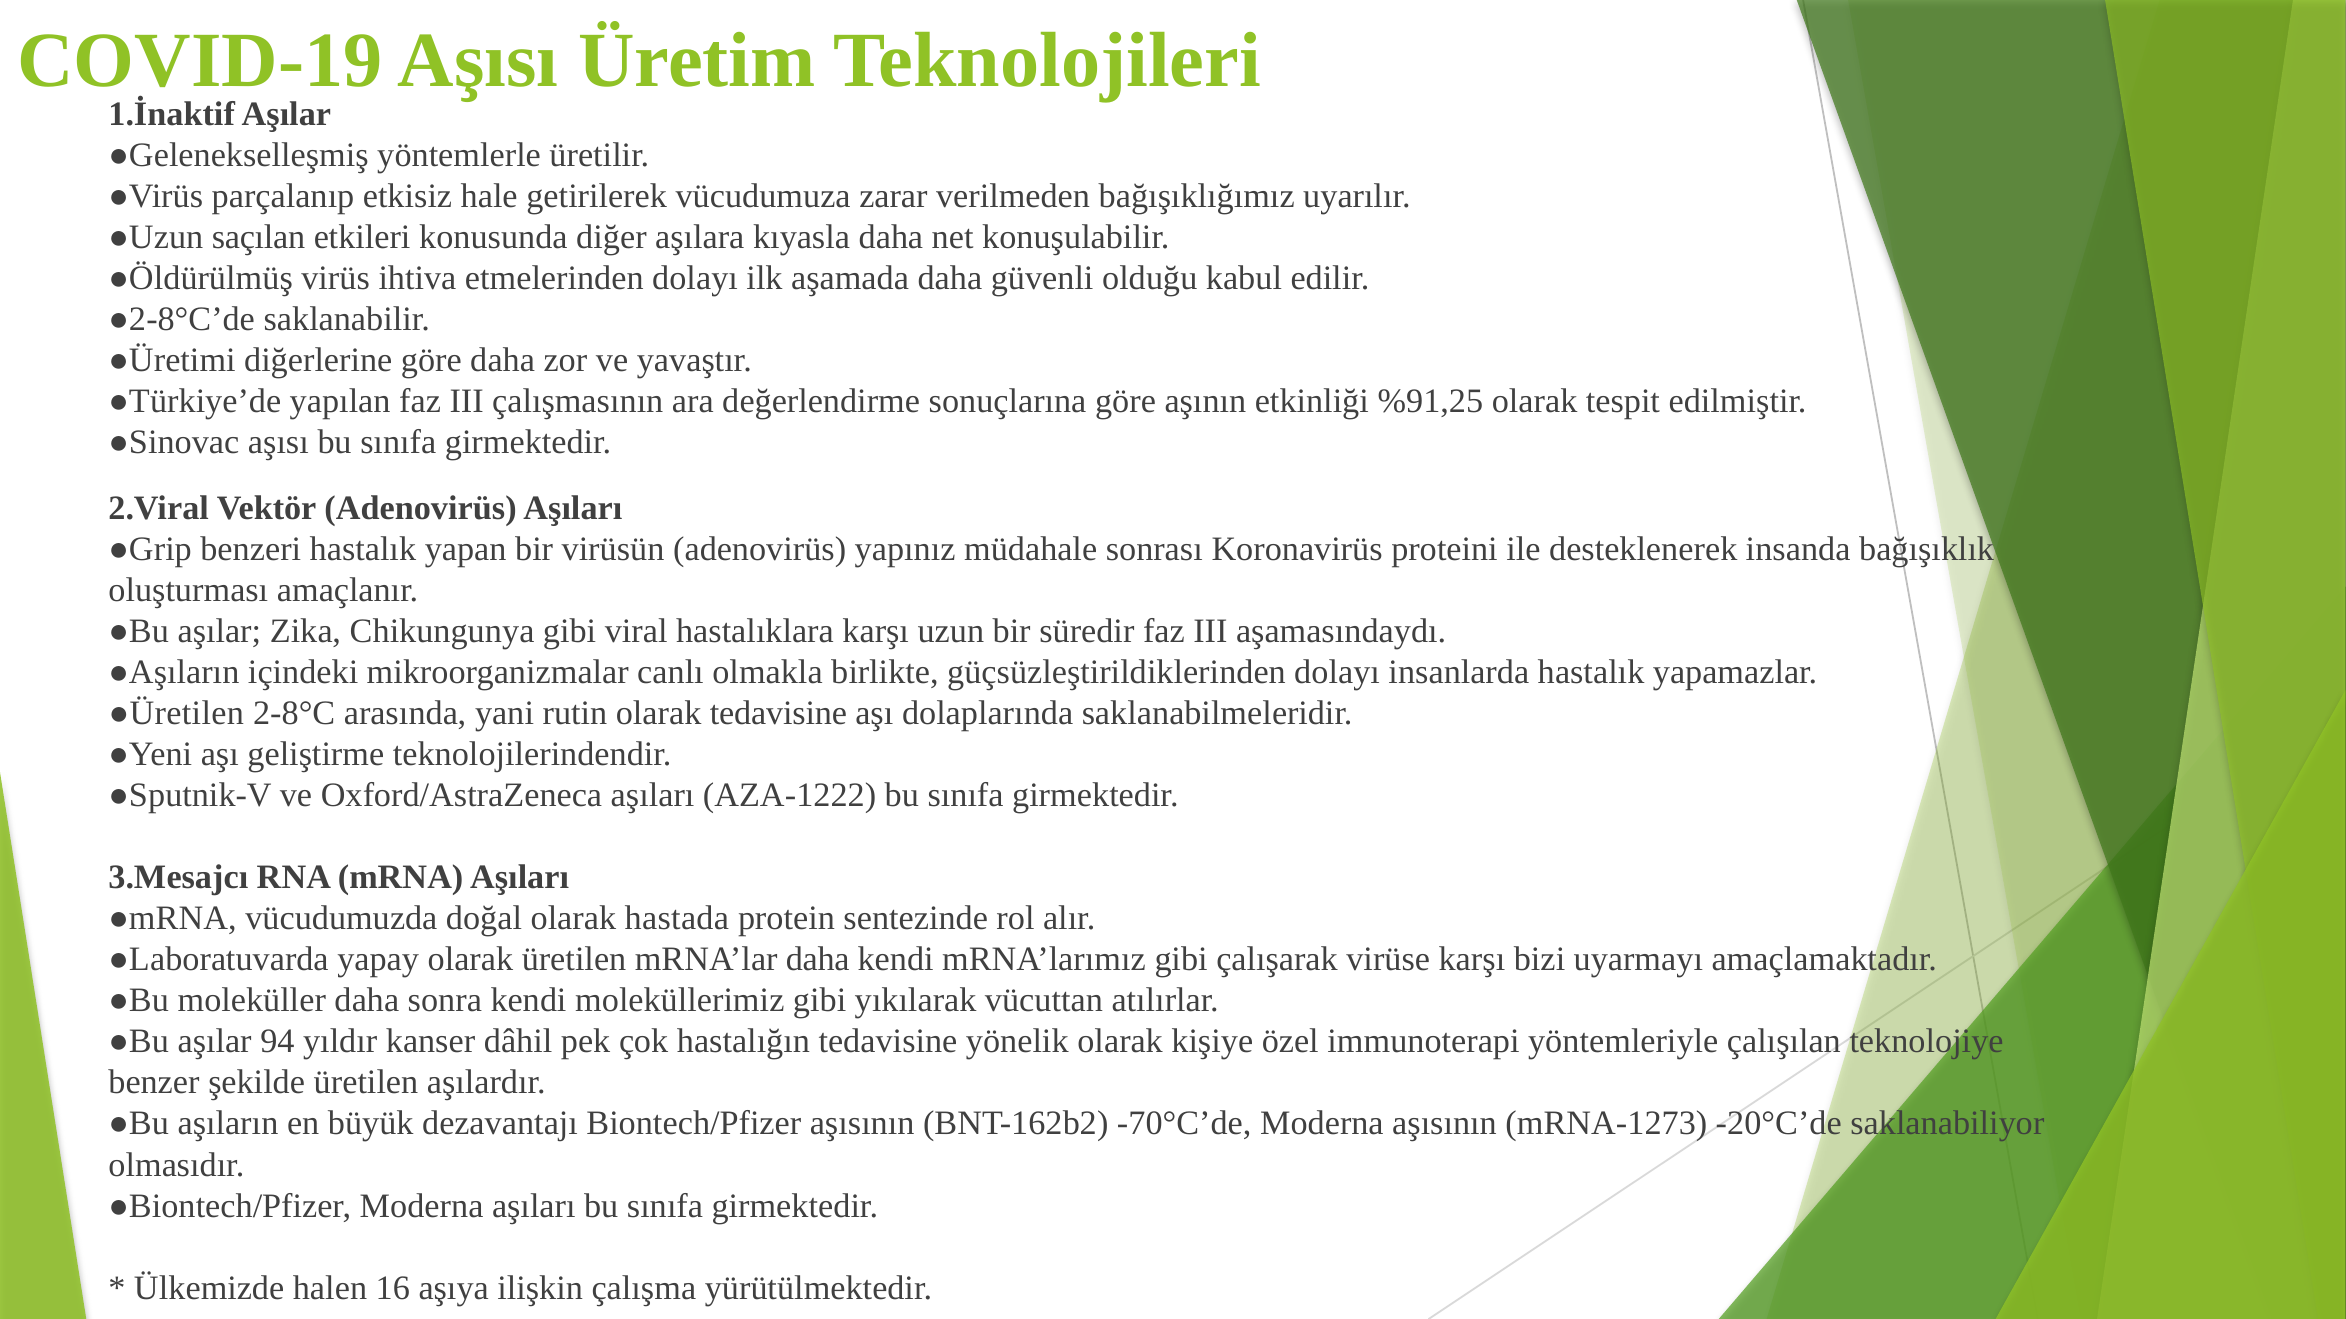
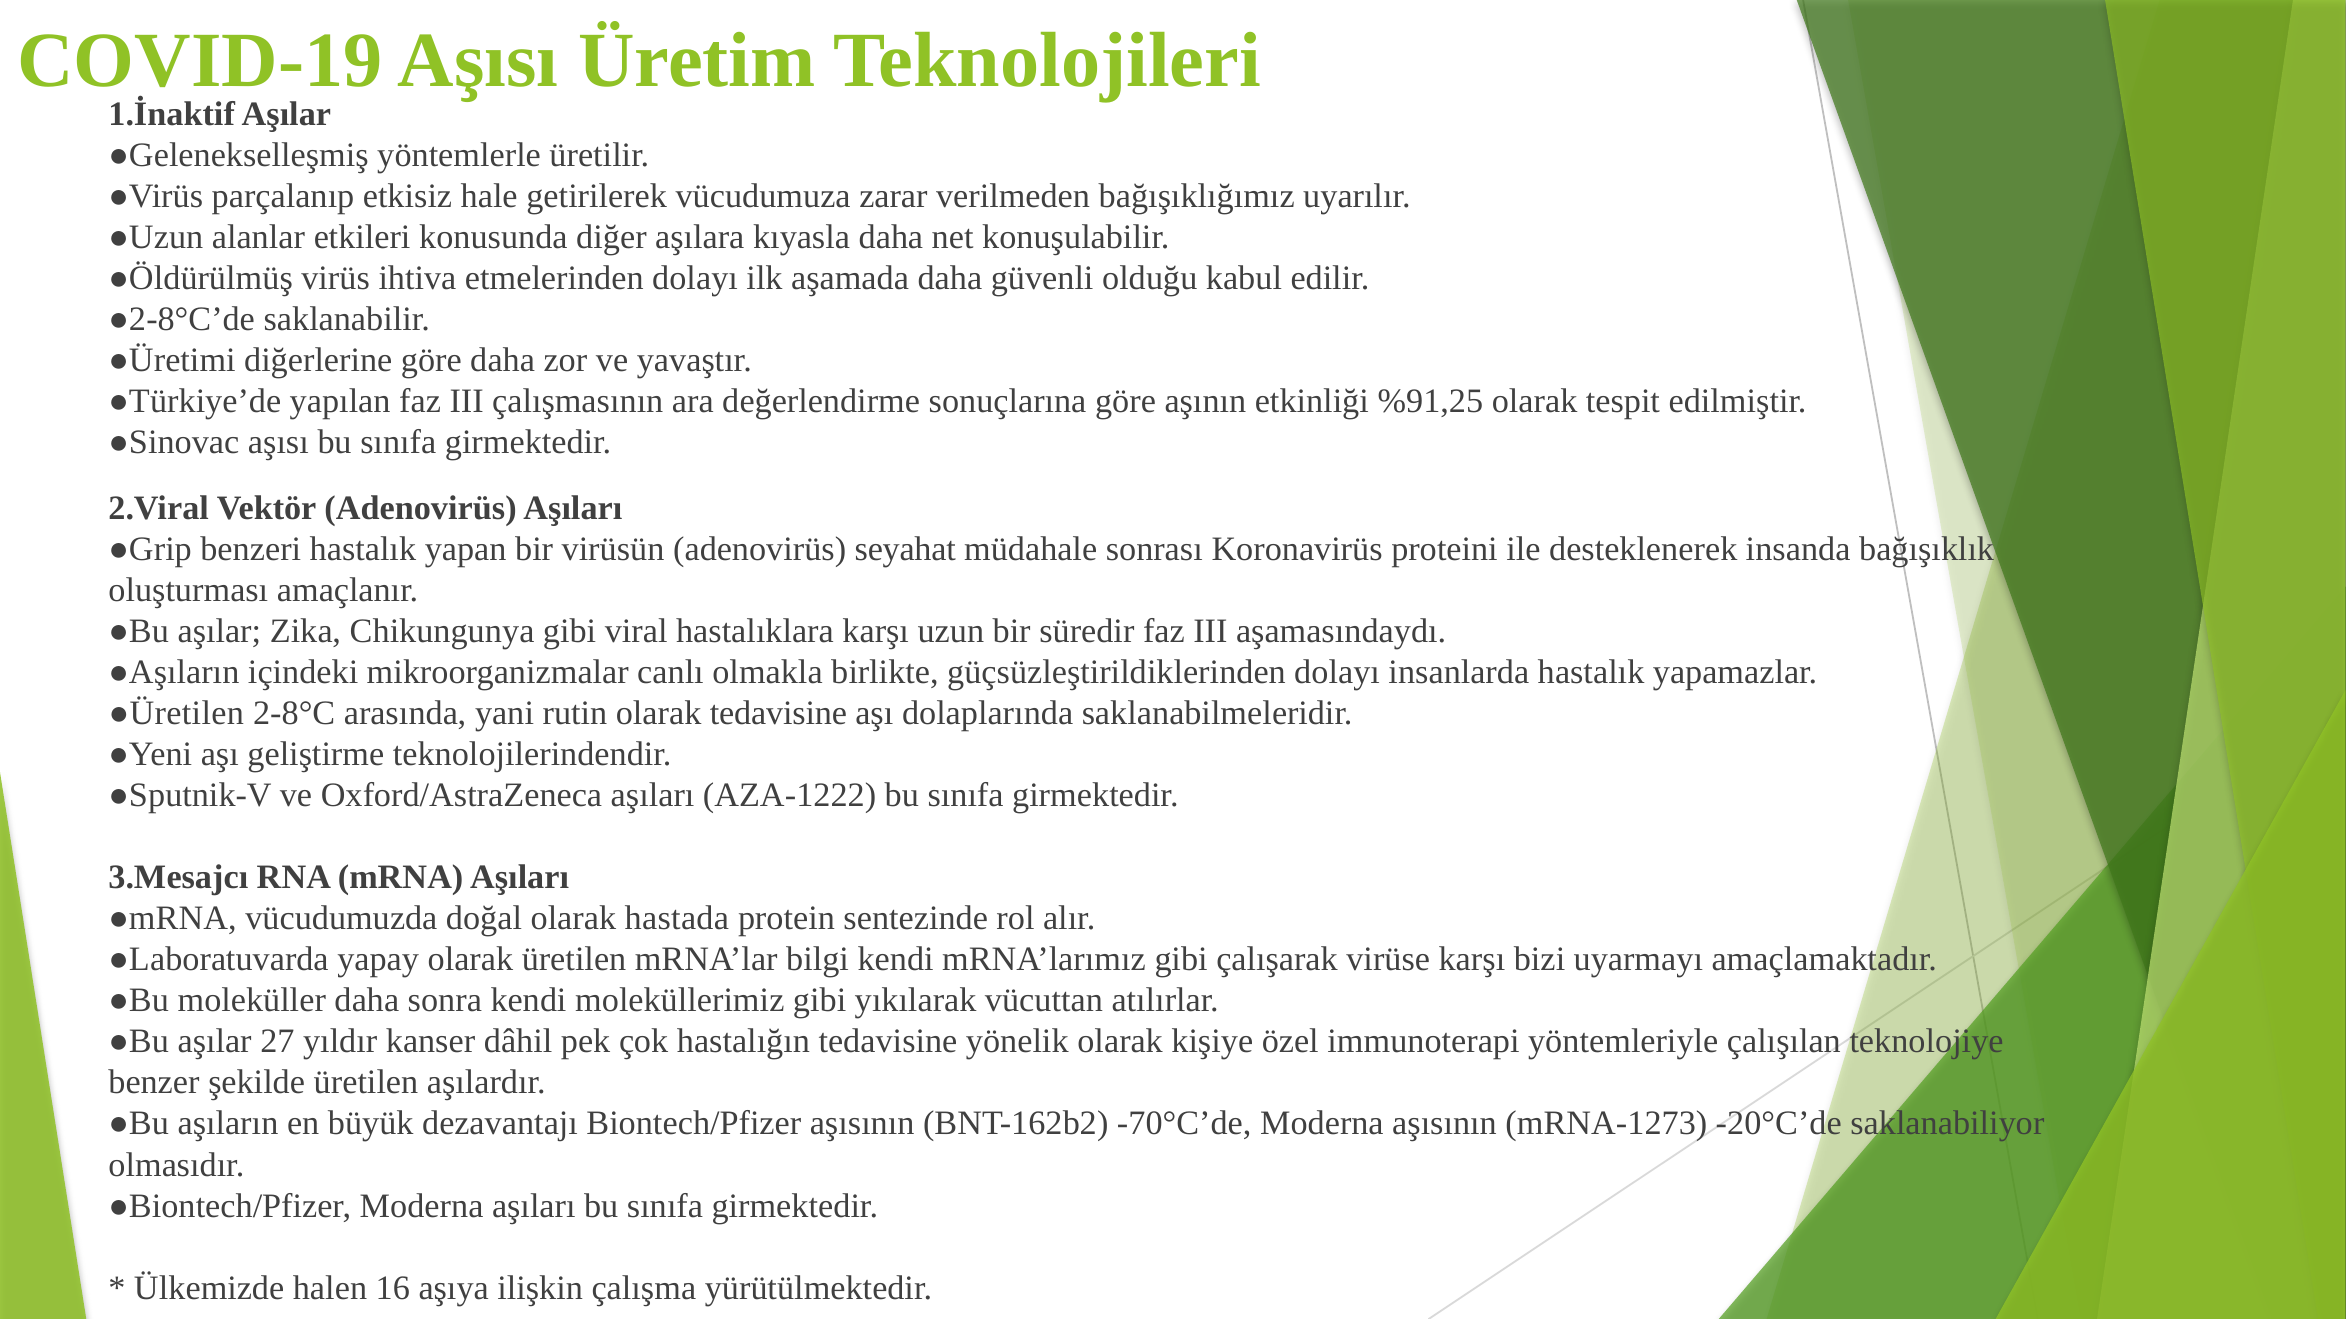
saçılan: saçılan -> alanlar
yapınız: yapınız -> seyahat
mRNA’lar daha: daha -> bilgi
94: 94 -> 27
